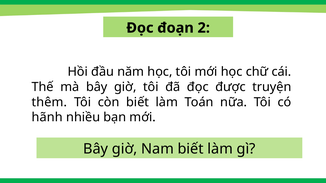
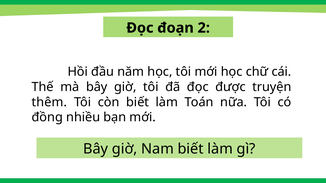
hãnh: hãnh -> đồng
